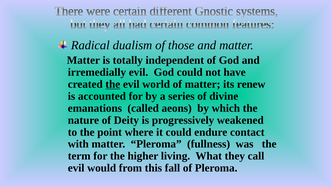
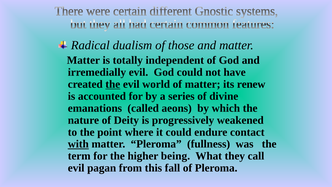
with underline: none -> present
living: living -> being
would: would -> pagan
